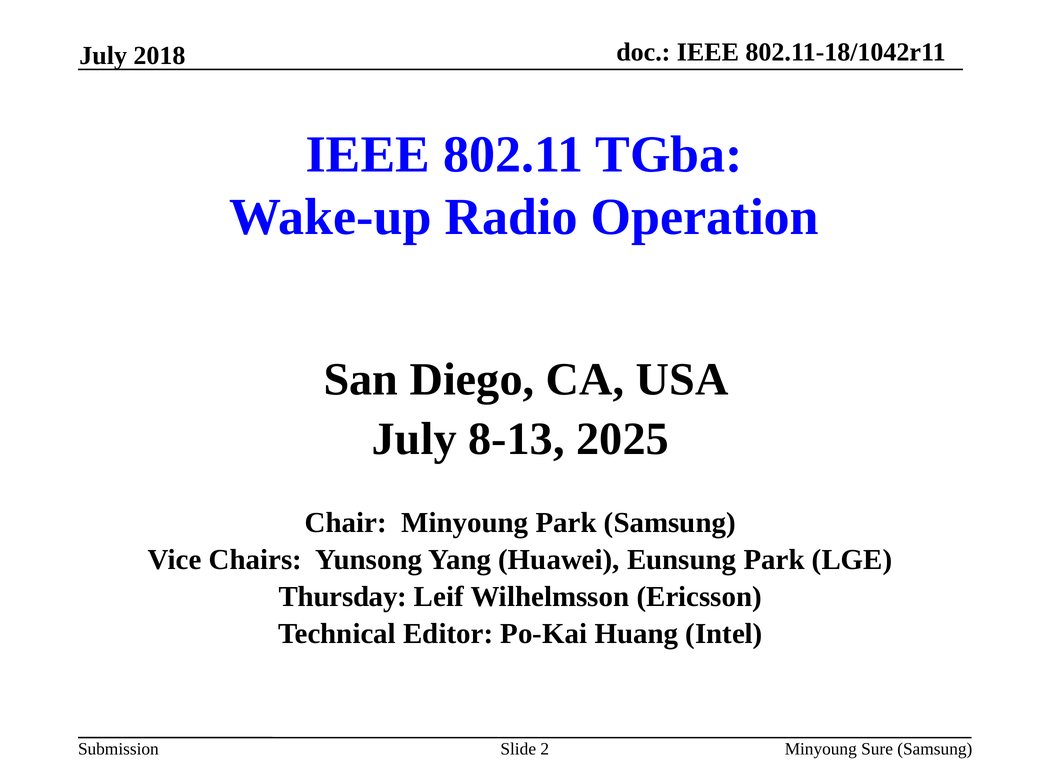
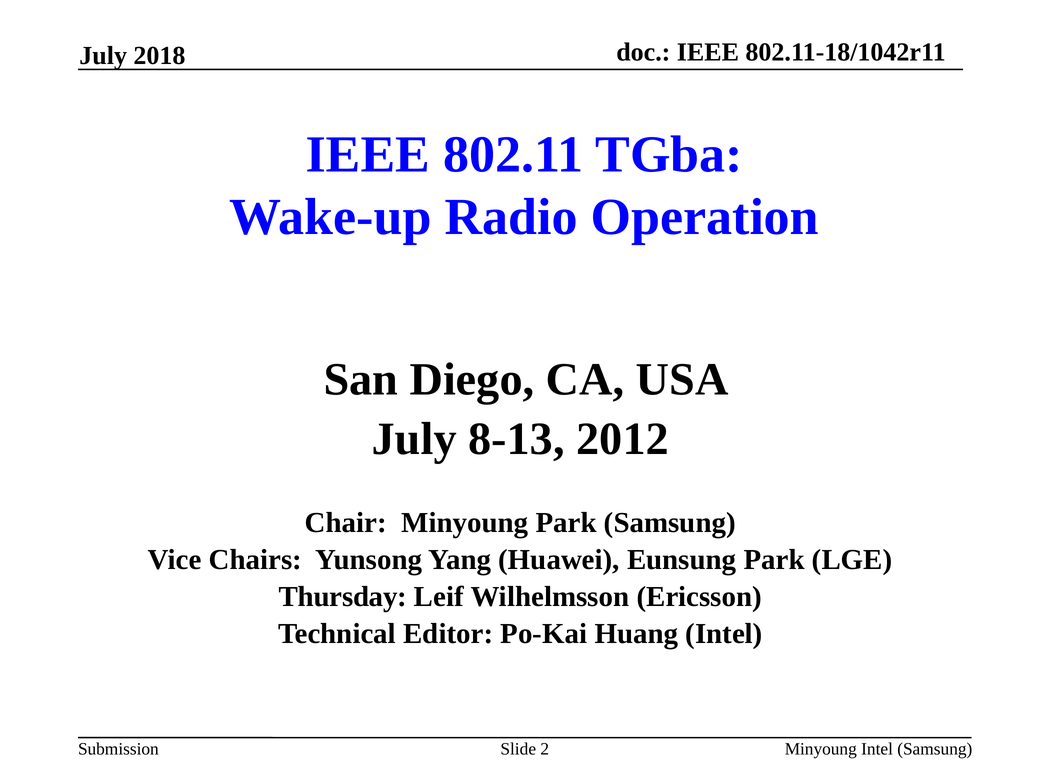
2025: 2025 -> 2012
Minyoung Sure: Sure -> Intel
